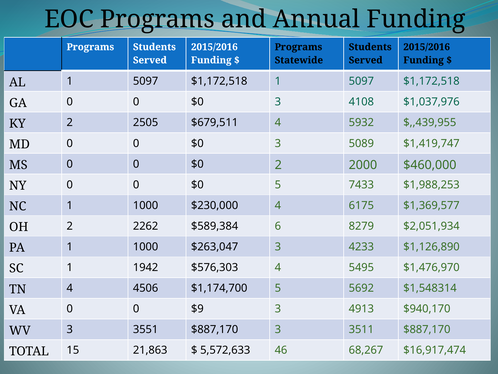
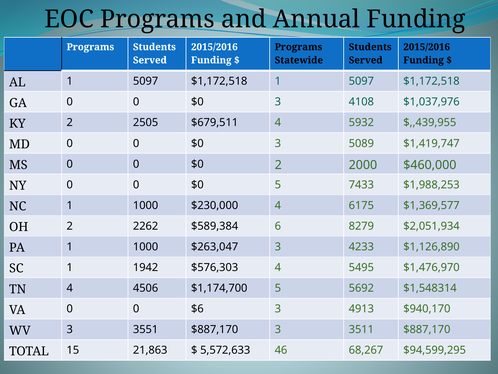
$9: $9 -> $6
$16,917,474: $16,917,474 -> $94,599,295
